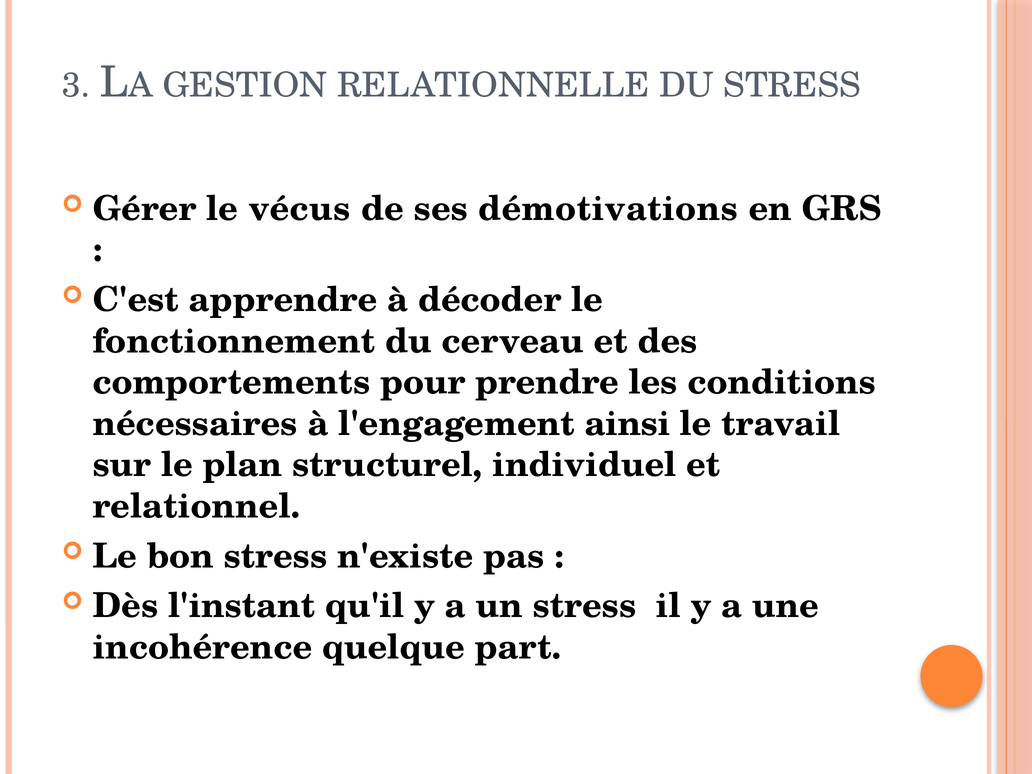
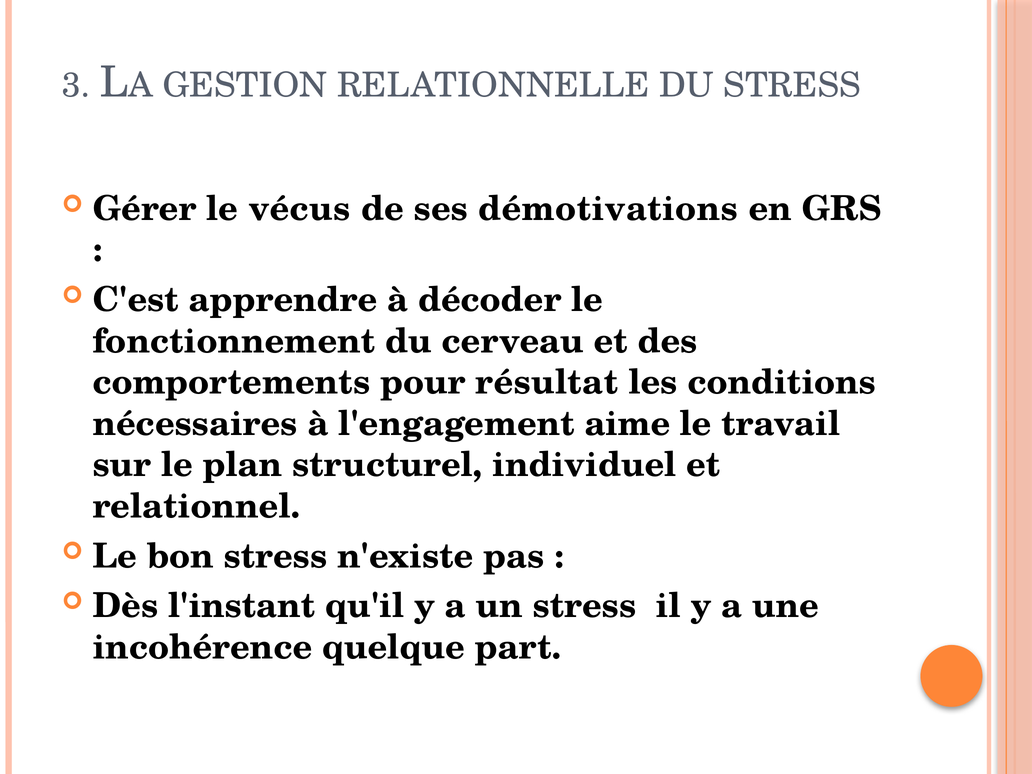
prendre: prendre -> résultat
ainsi: ainsi -> aime
